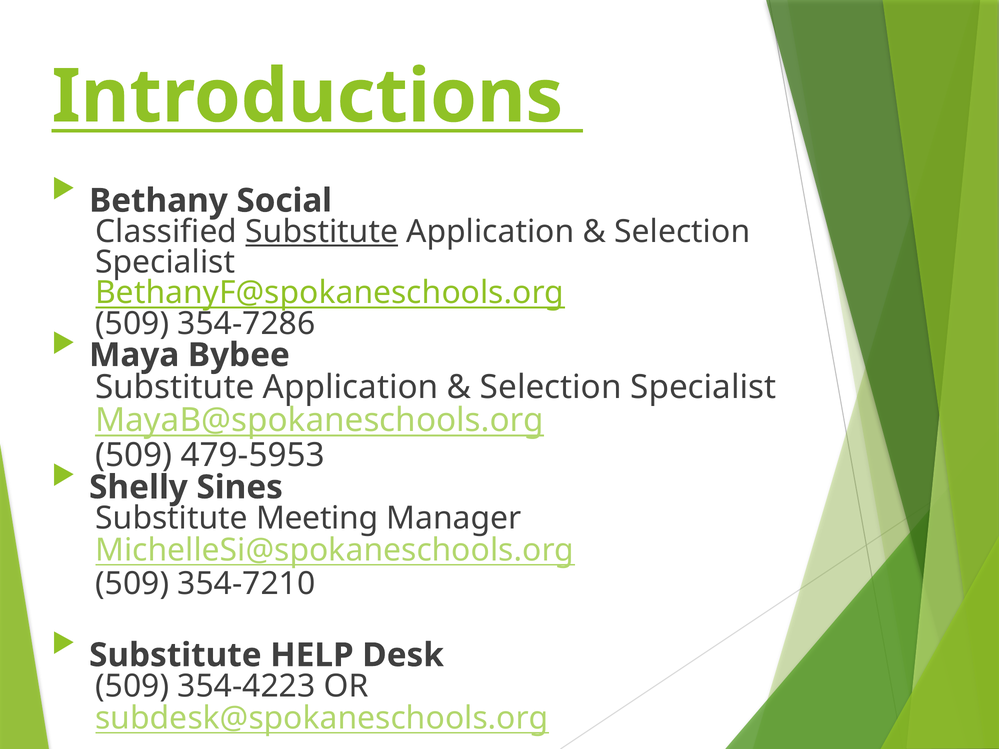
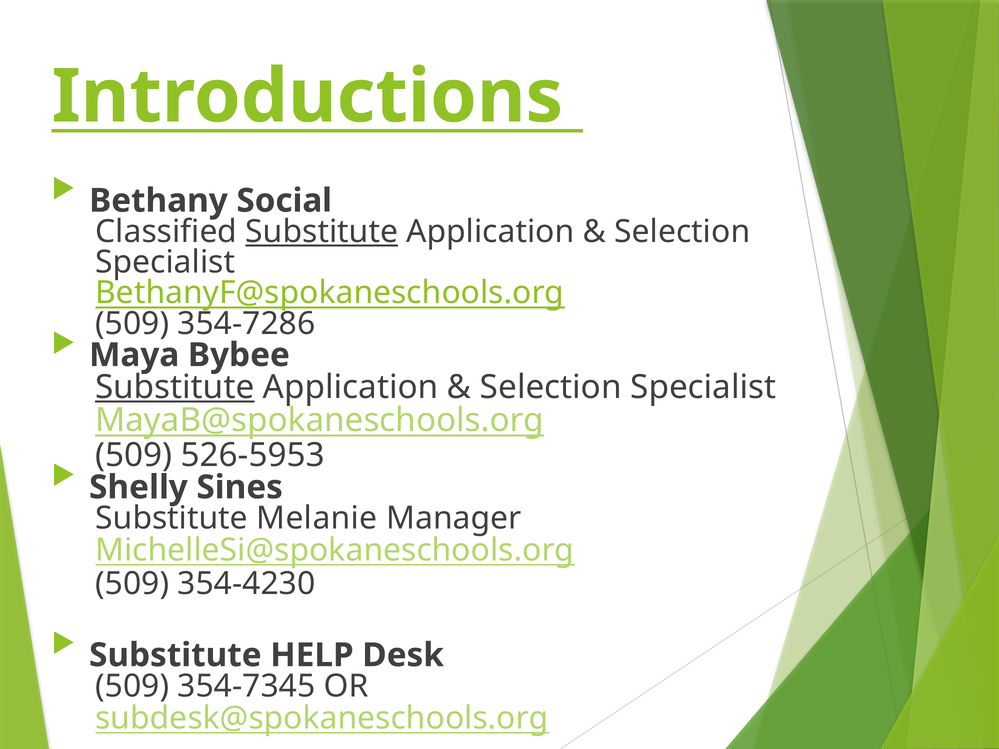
Substitute at (175, 387) underline: none -> present
479-5953: 479-5953 -> 526-5953
Meeting: Meeting -> Melanie
354-7210: 354-7210 -> 354-4230
354-4223: 354-4223 -> 354-7345
